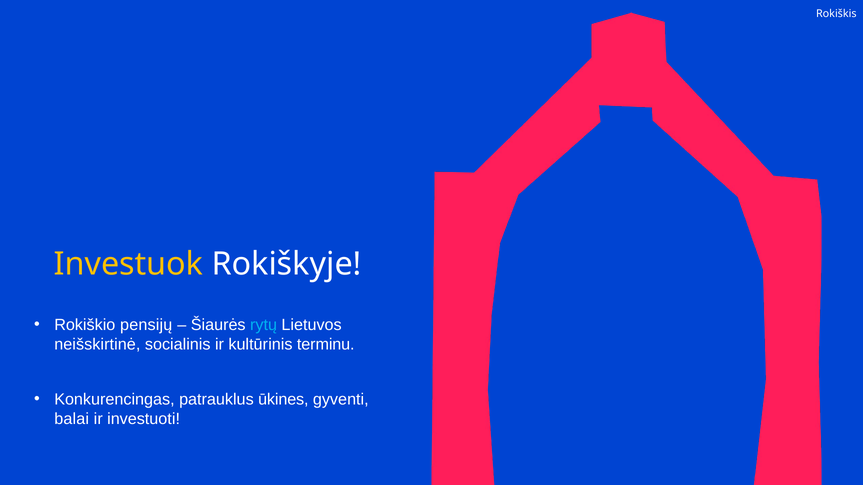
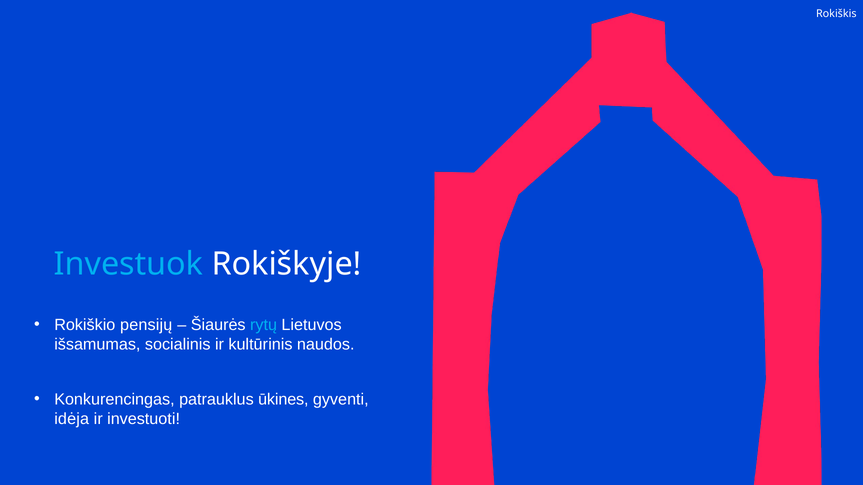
Investuok colour: yellow -> light blue
neišskirtinė: neišskirtinė -> išsamumas
terminu: terminu -> naudos
balai: balai -> idėja
